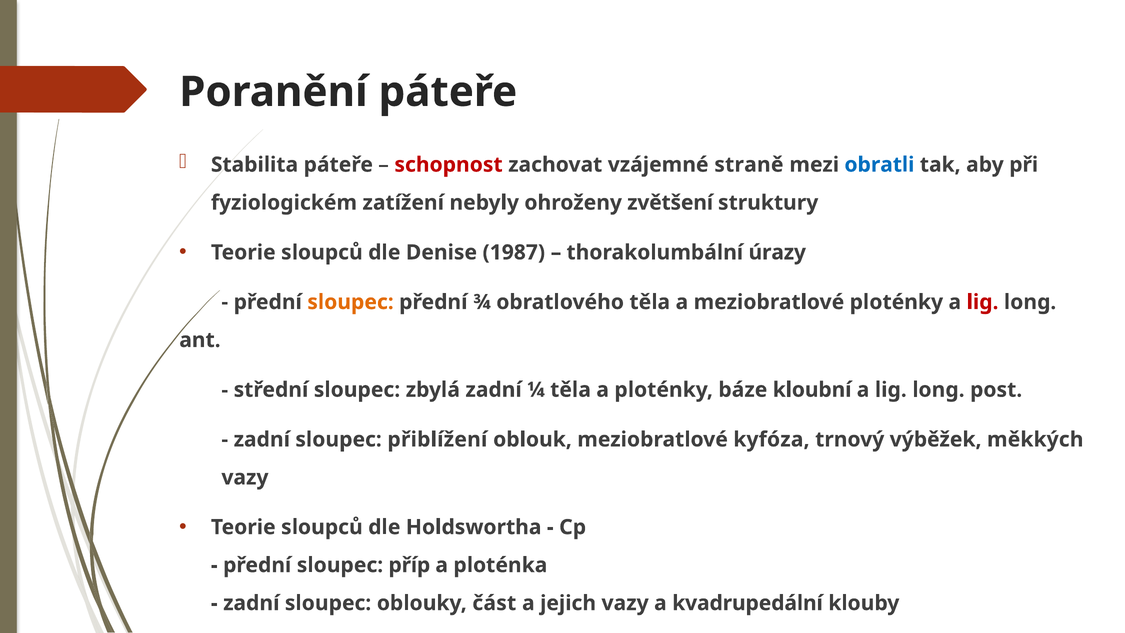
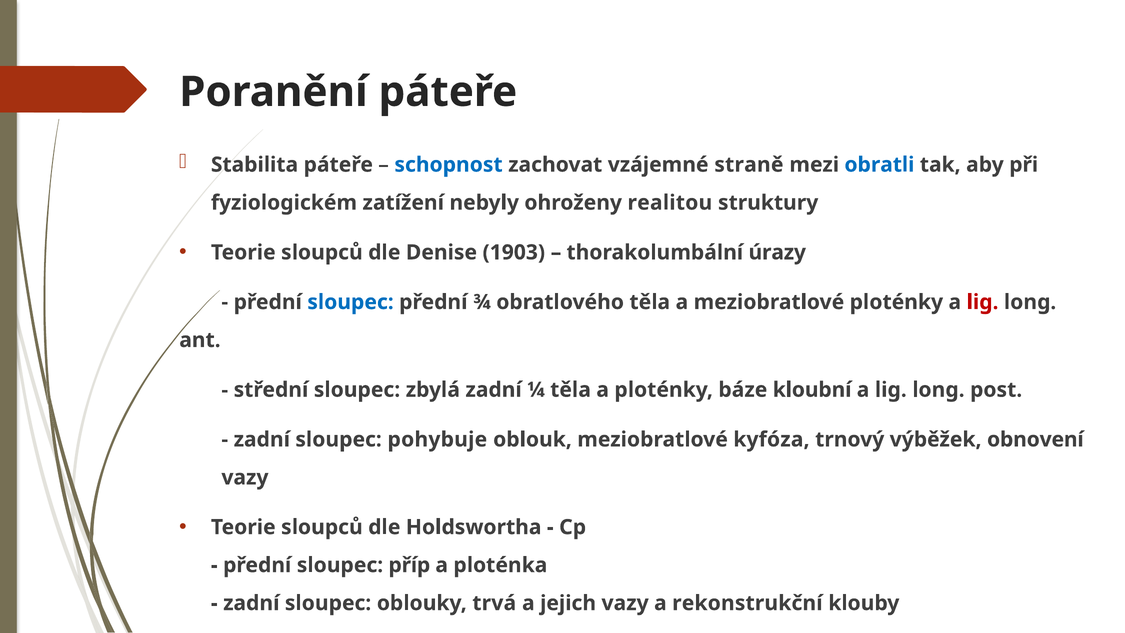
schopnost colour: red -> blue
zvětšení: zvětšení -> realitou
1987: 1987 -> 1903
sloupec at (351, 302) colour: orange -> blue
přiblížení: přiblížení -> pohybuje
měkkých: měkkých -> obnovení
část: část -> trvá
kvadrupedální: kvadrupedální -> rekonstrukční
